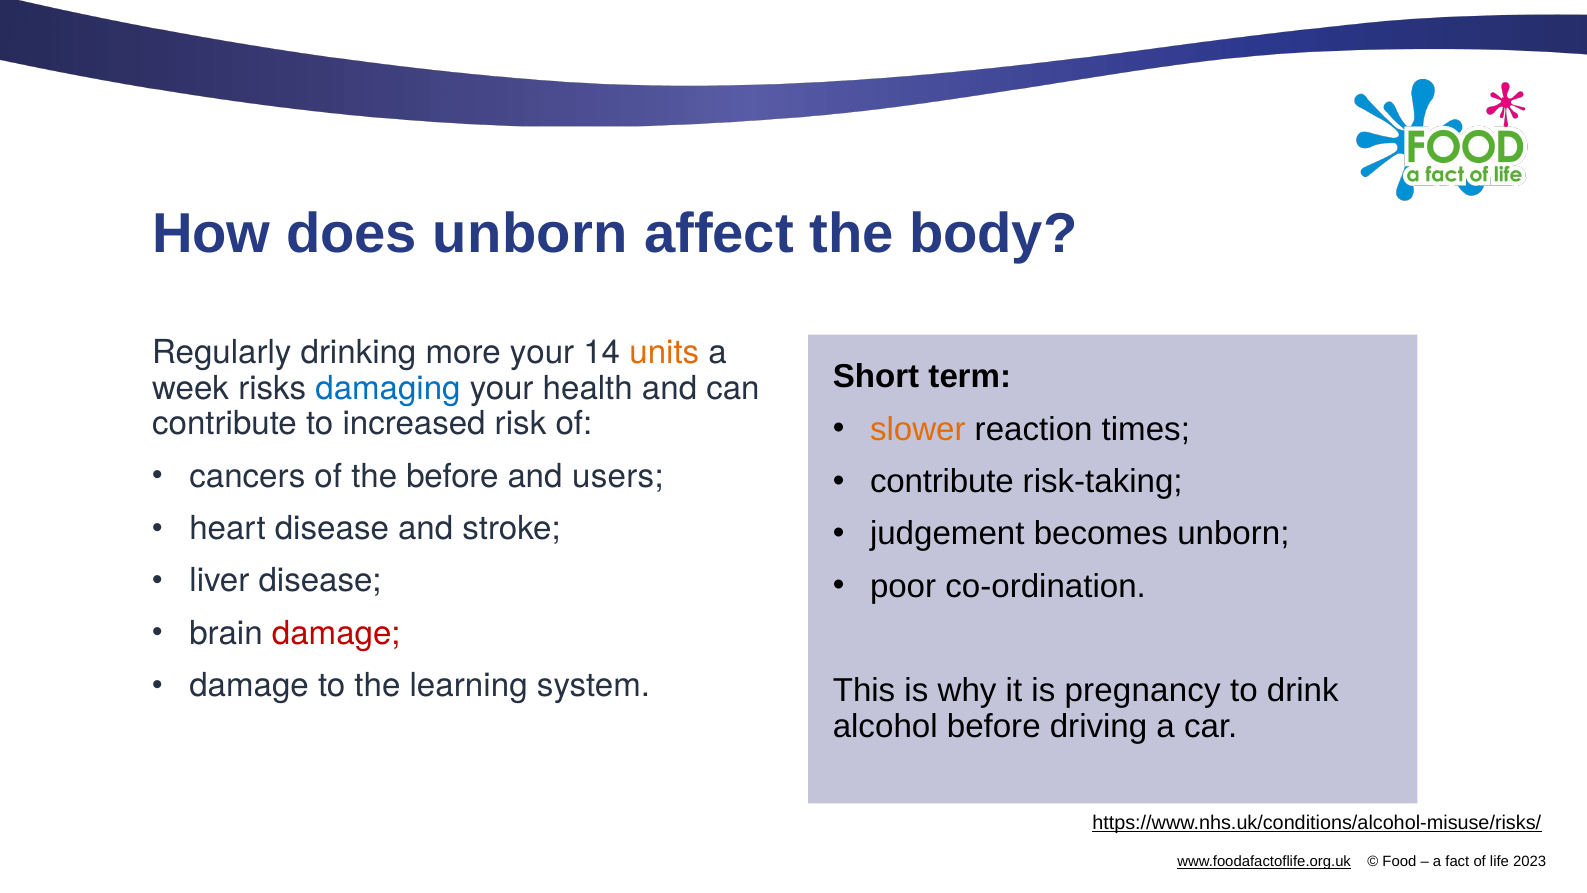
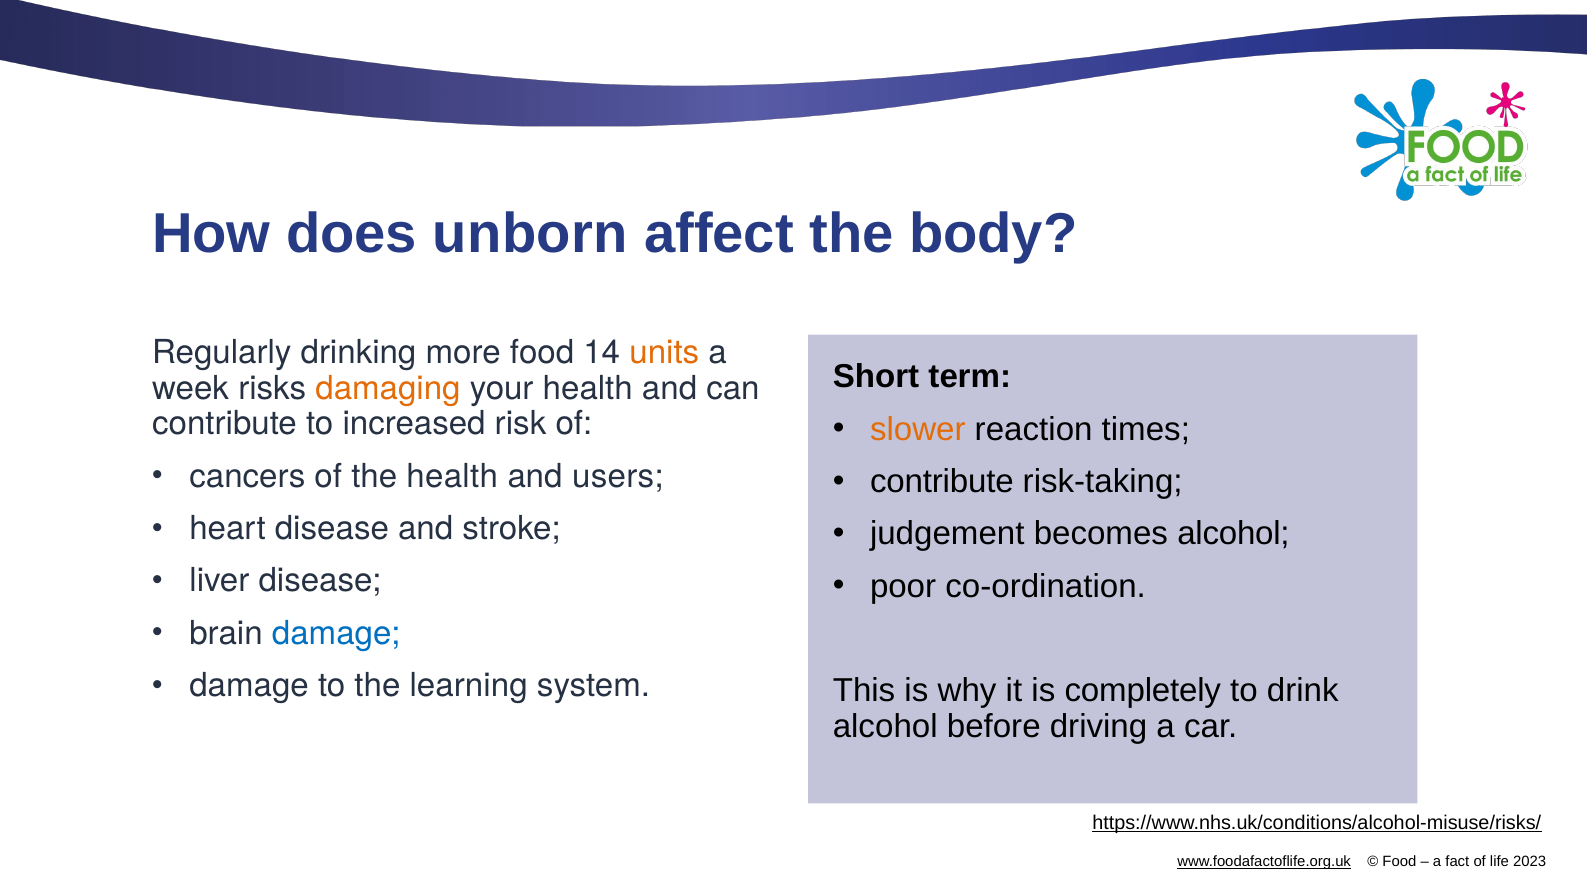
more your: your -> food
damaging colour: blue -> orange
the before: before -> health
becomes unborn: unborn -> alcohol
damage at (336, 633) colour: red -> blue
pregnancy: pregnancy -> completely
